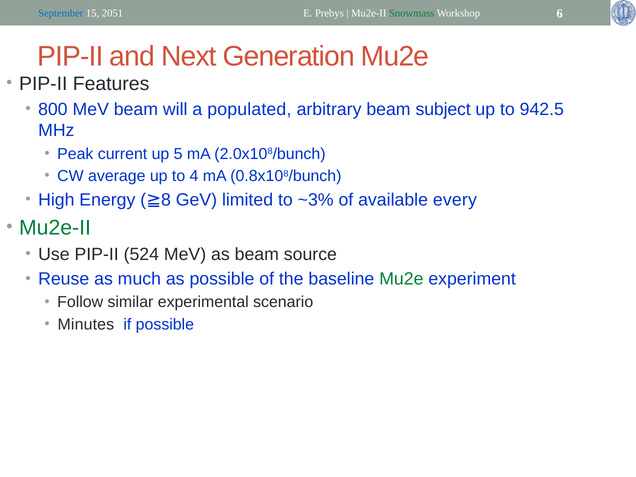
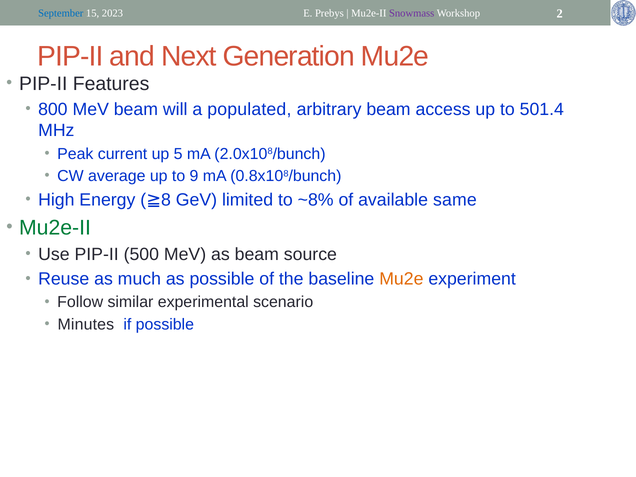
2051: 2051 -> 2023
Snowmass colour: green -> purple
6: 6 -> 2
subject: subject -> access
942.5: 942.5 -> 501.4
4: 4 -> 9
~3%: ~3% -> ~8%
every: every -> same
524: 524 -> 500
Mu2e at (401, 279) colour: green -> orange
